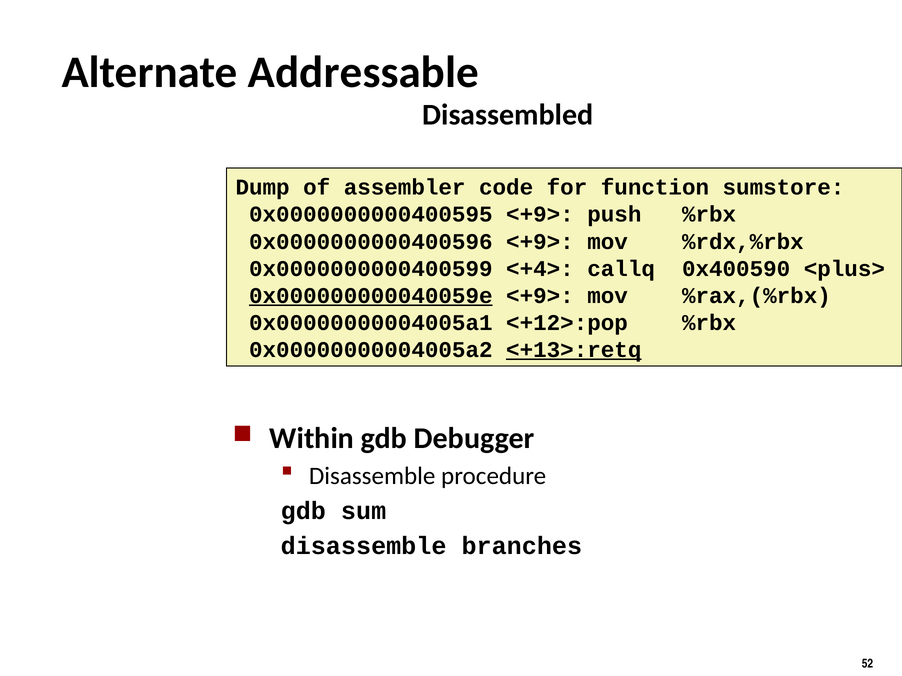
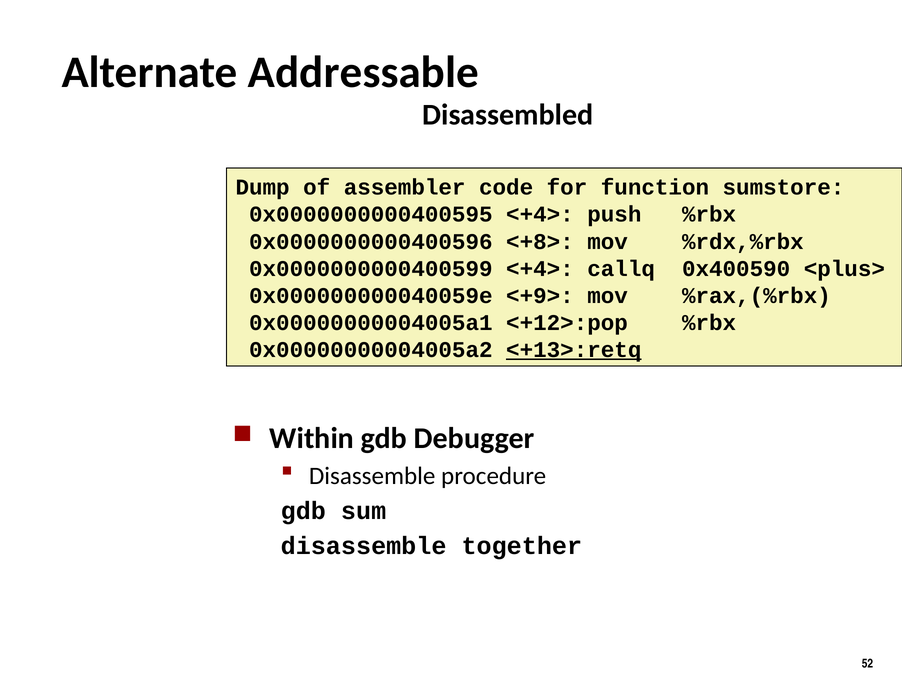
0x0000000000400595 <+9>: <+9> -> <+4>
0x0000000000400596 <+9>: <+9> -> <+8>
0x000000000040059e underline: present -> none
branches: branches -> together
